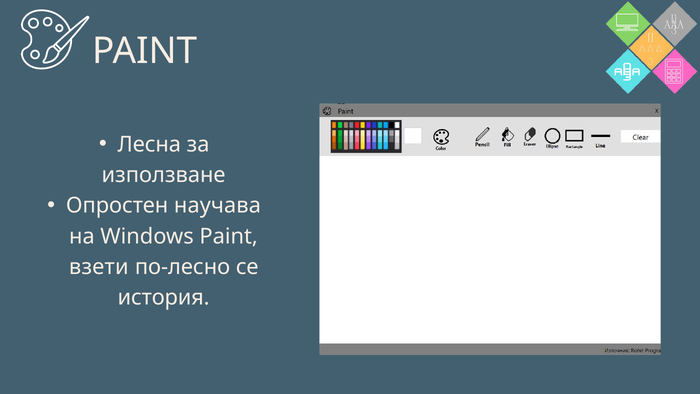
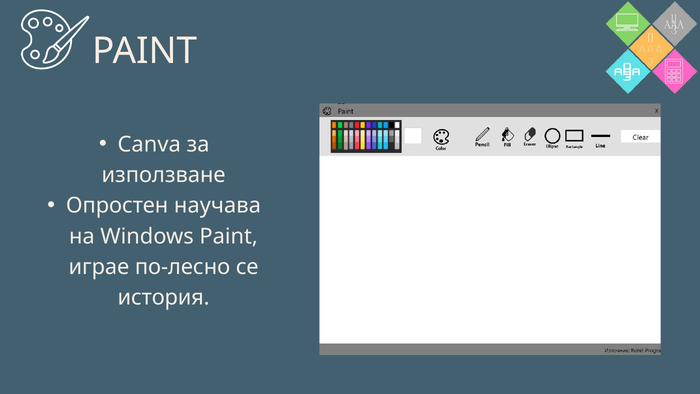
Лесна: Лесна -> Canva
взети: взети -> играе
